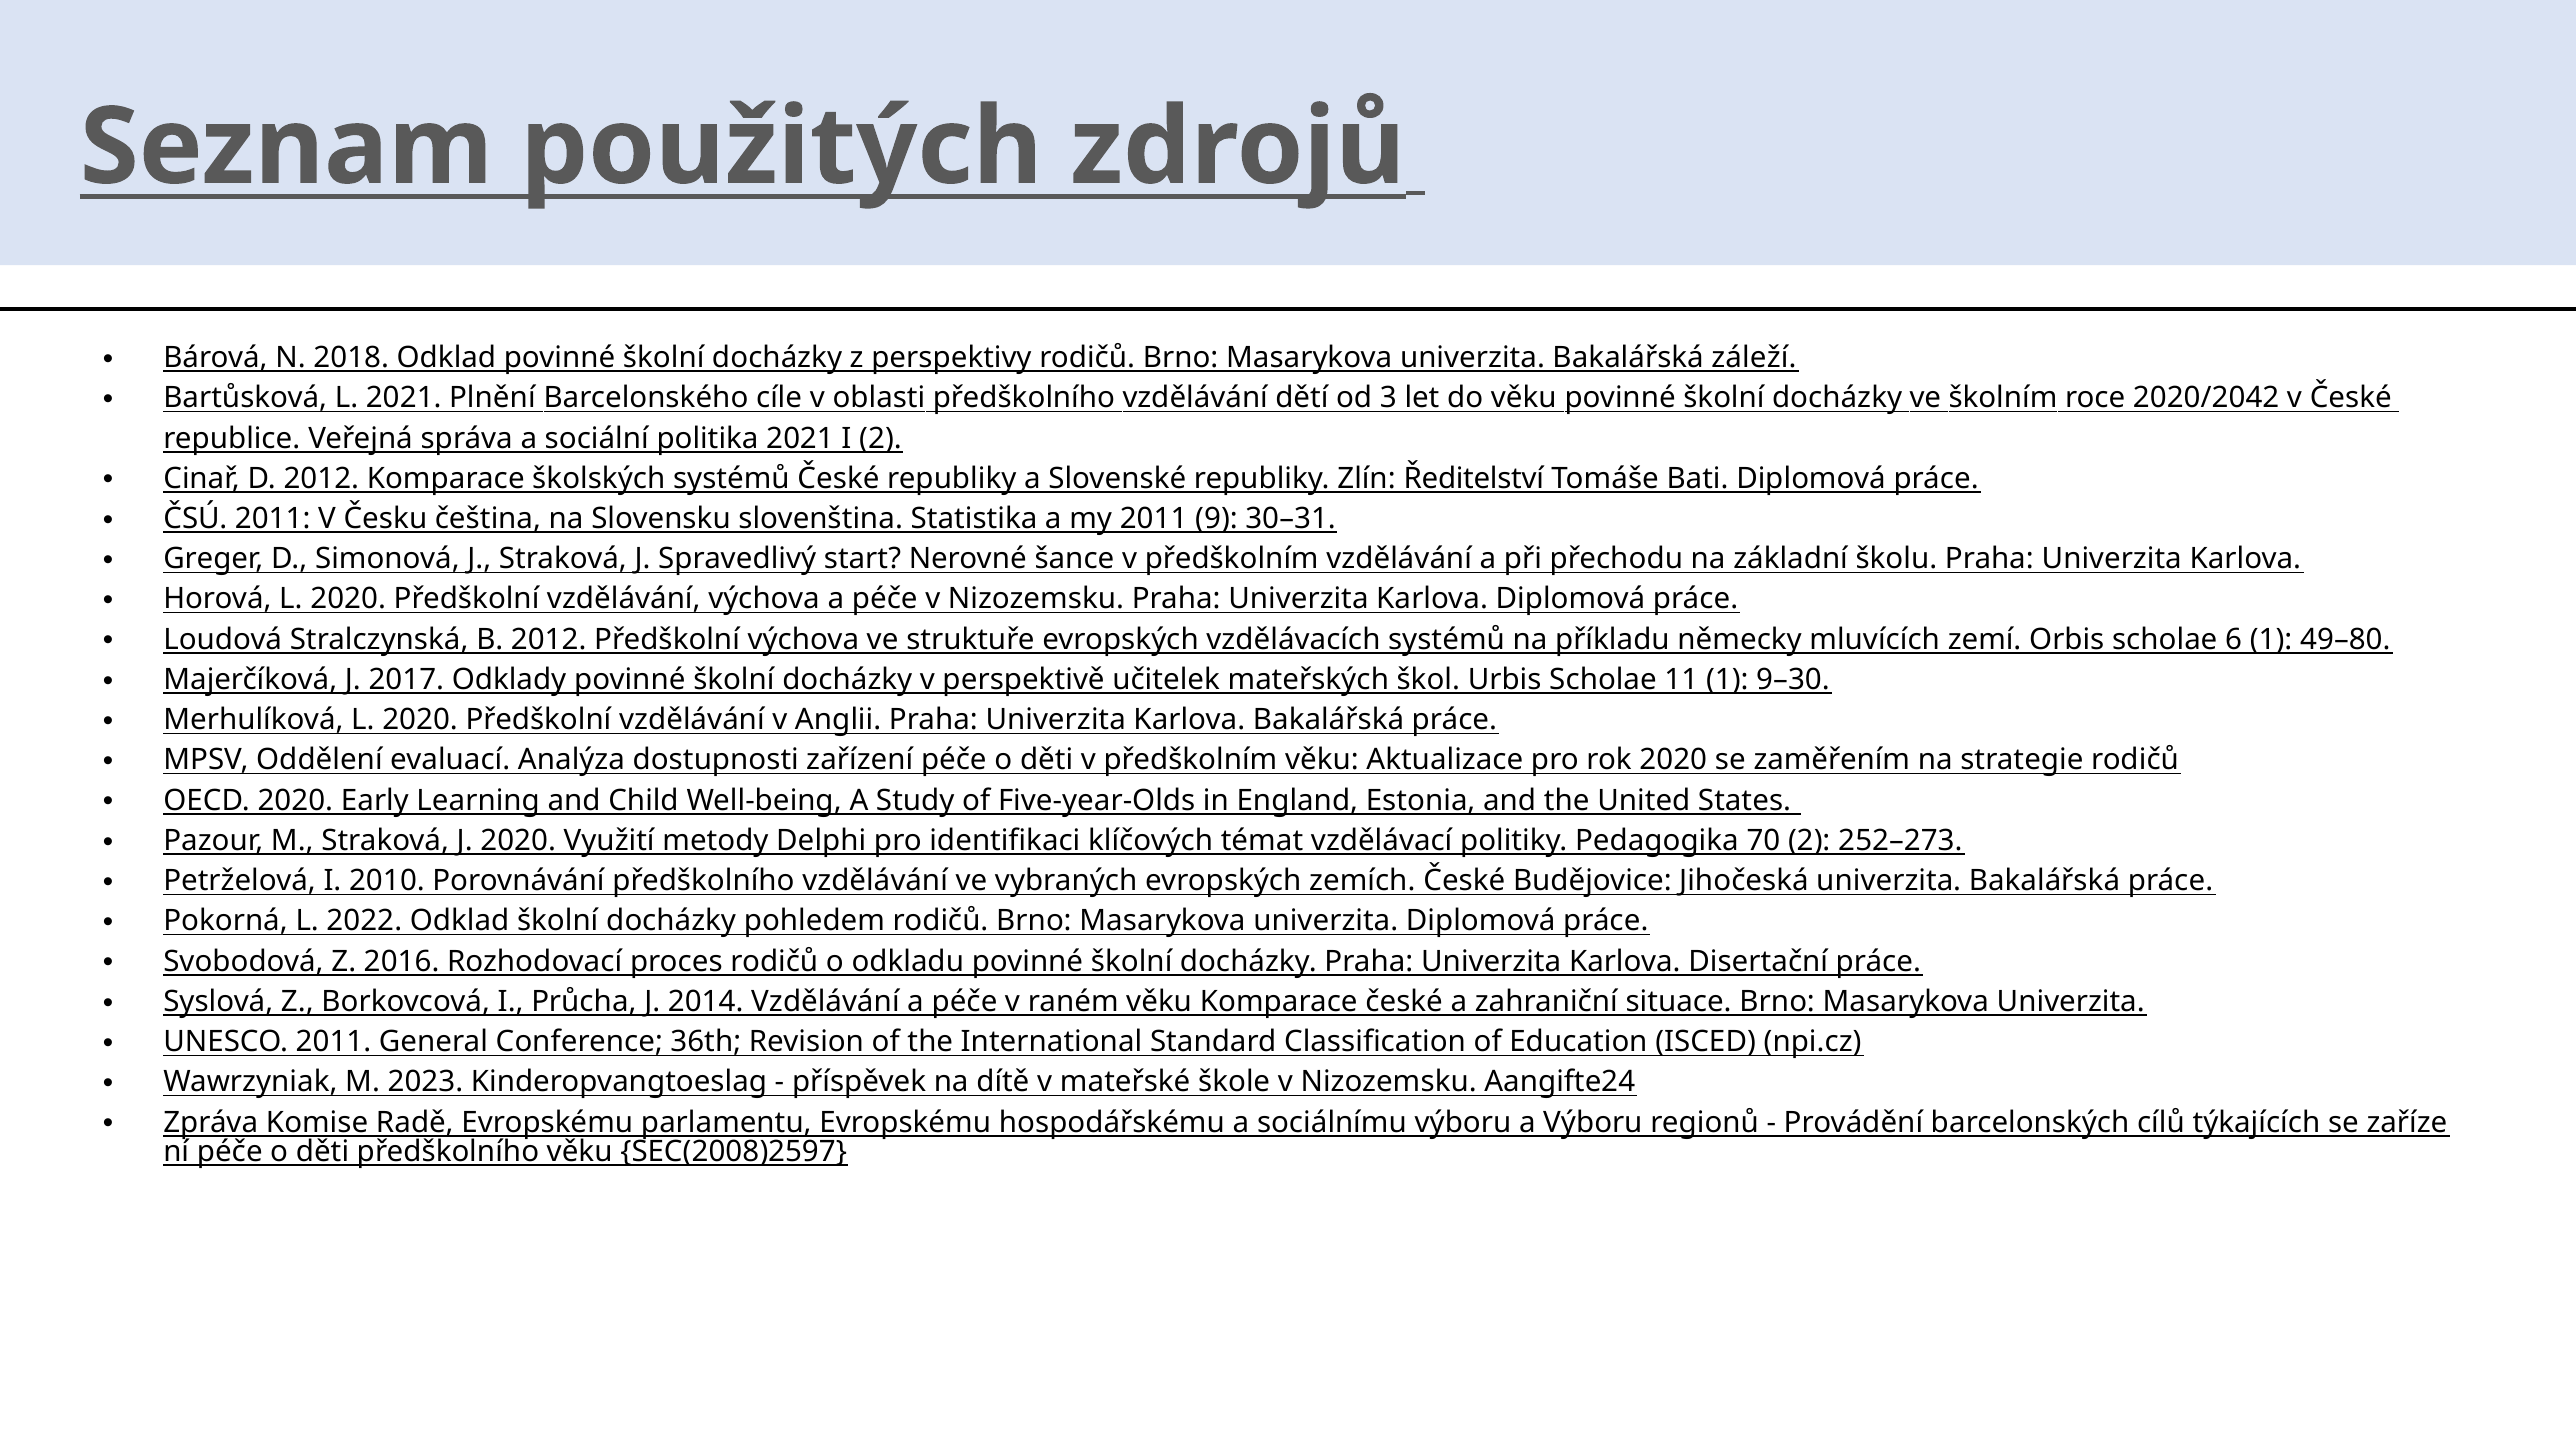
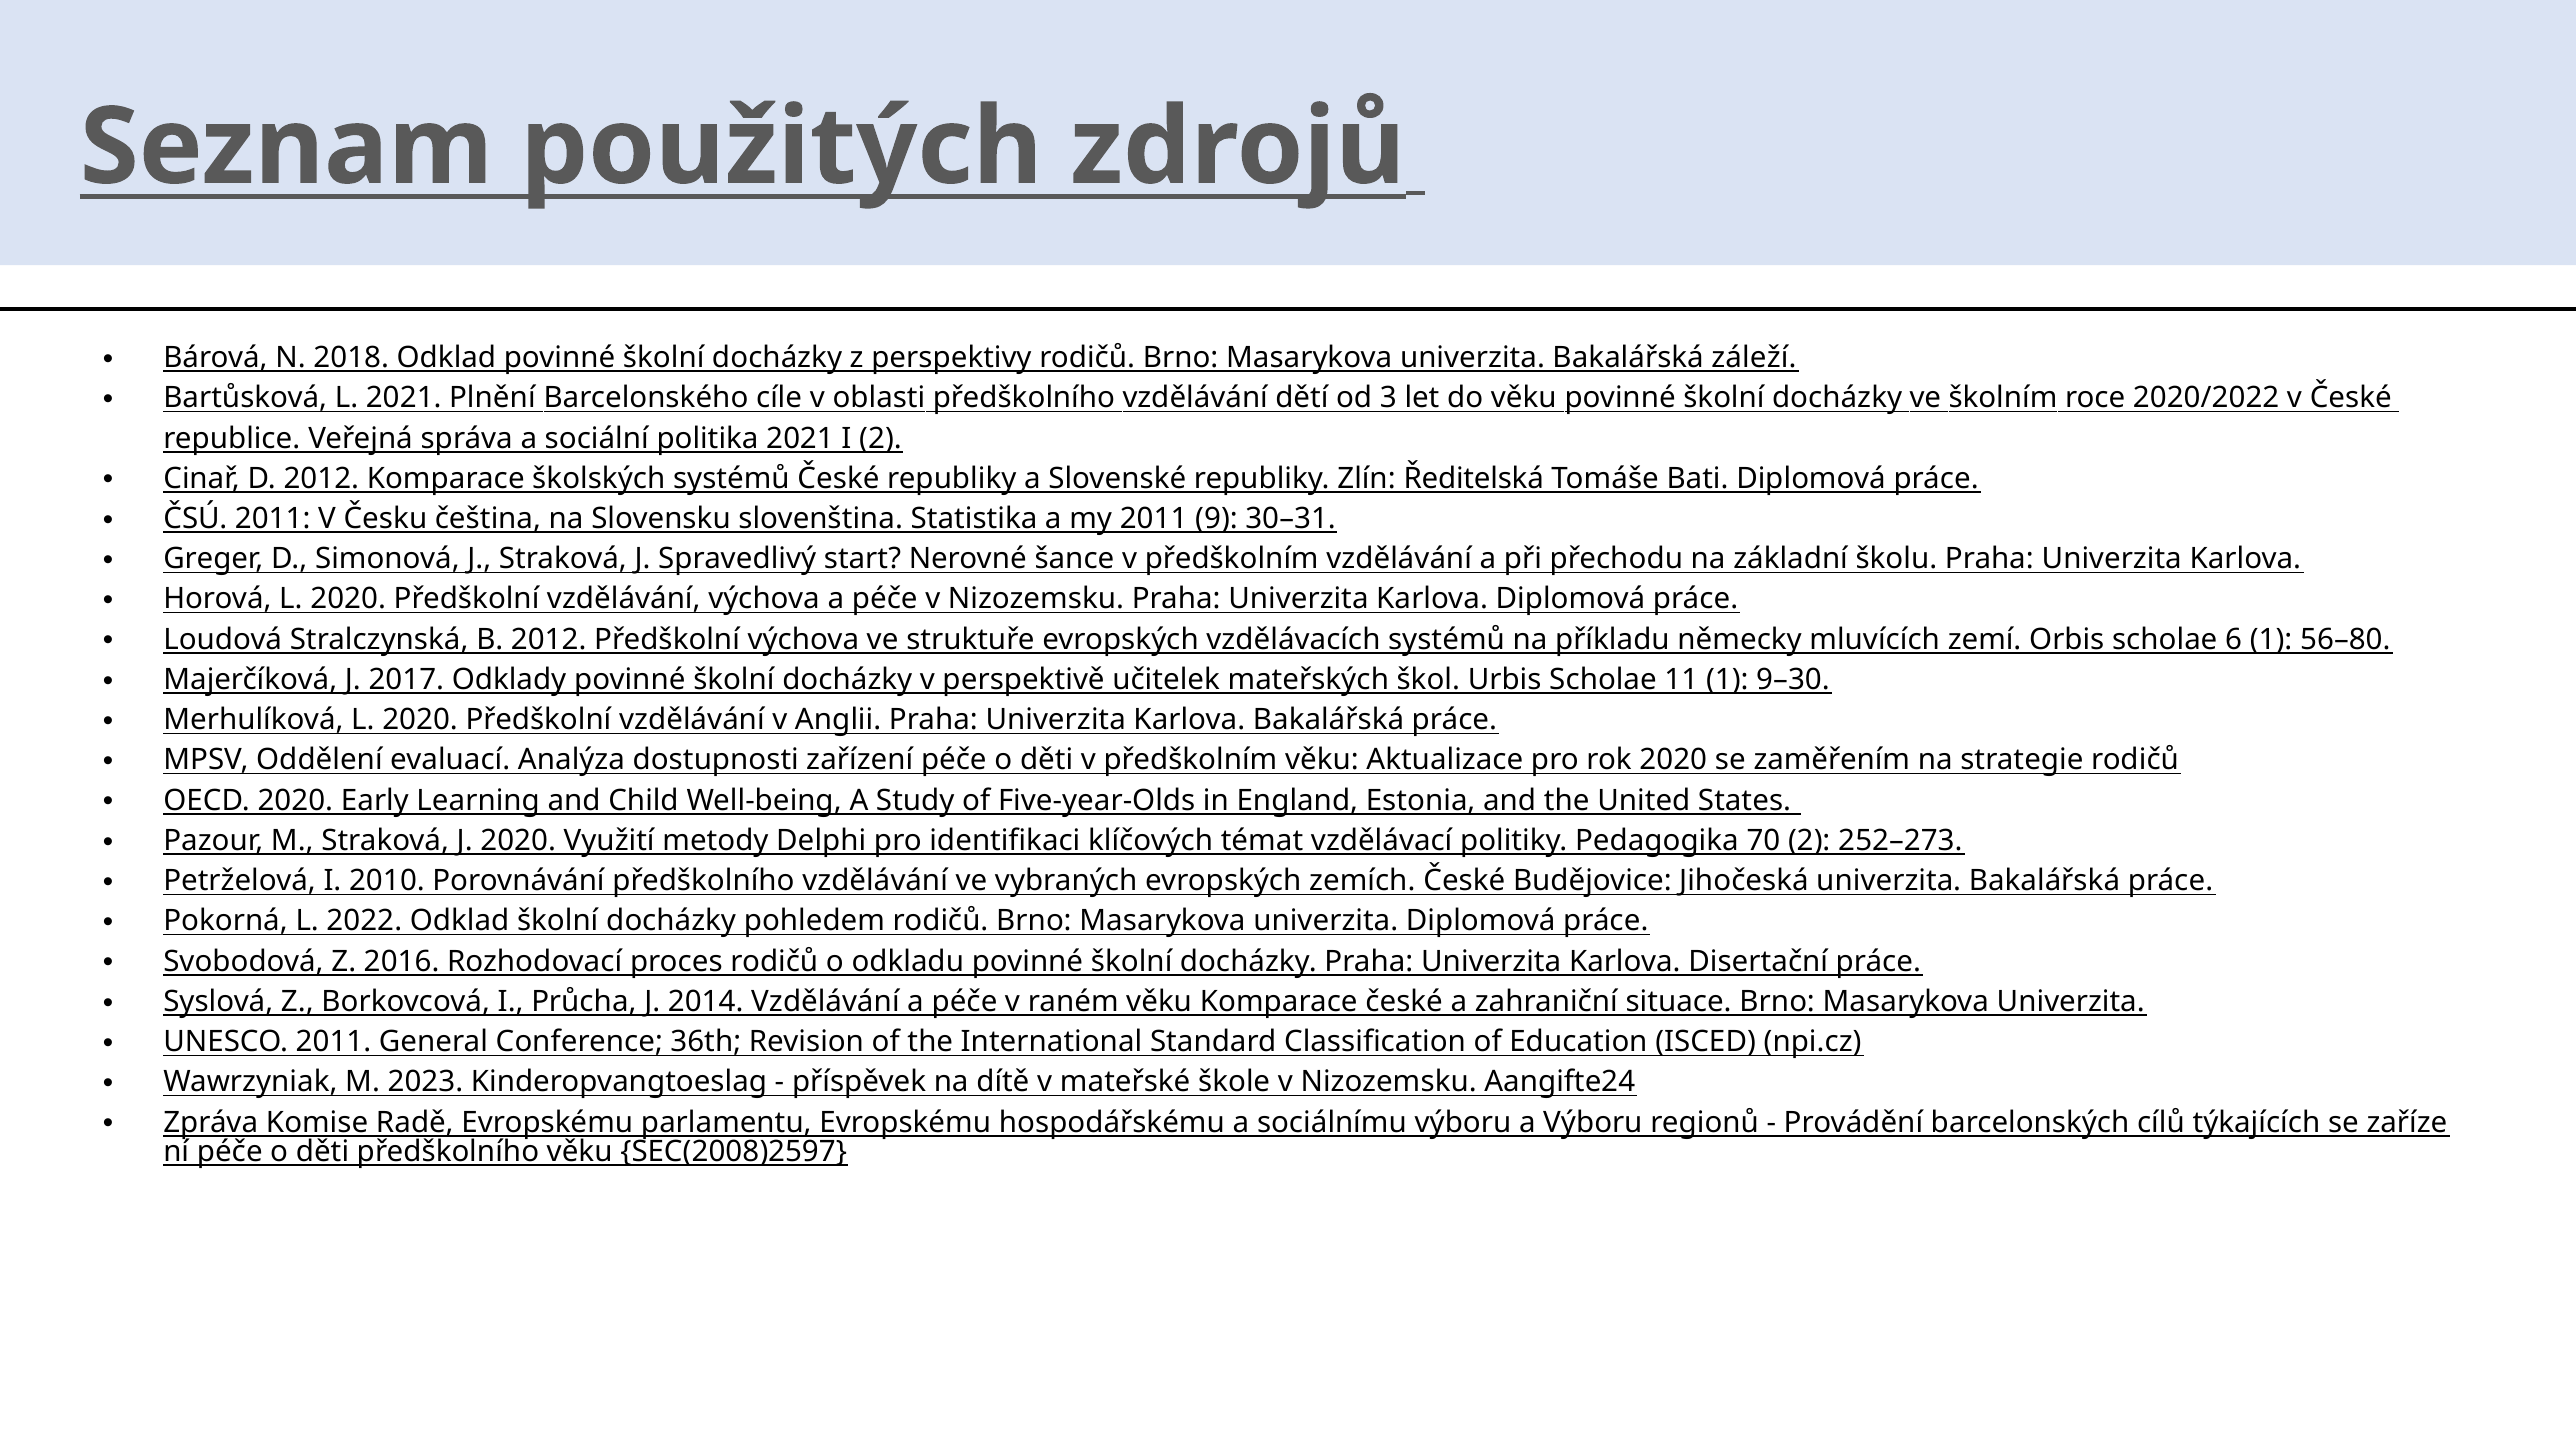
2020/2042: 2020/2042 -> 2020/2022
Ředitelství: Ředitelství -> Ředitelská
49–80: 49–80 -> 56–80
